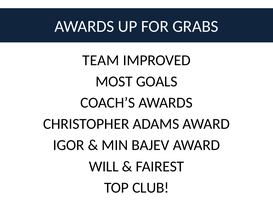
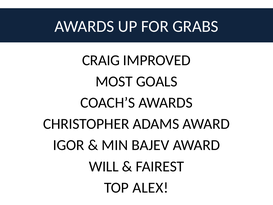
TEAM: TEAM -> CRAIG
CLUB: CLUB -> ALEX
